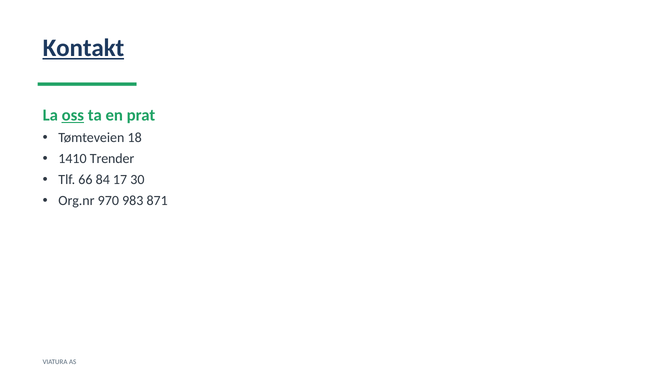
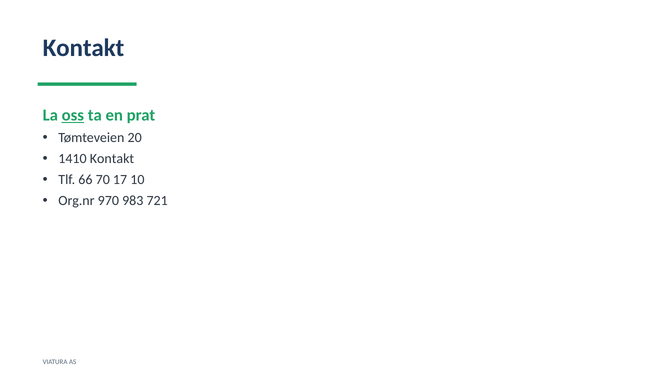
Kontakt at (83, 48) underline: present -> none
18: 18 -> 20
1410 Trender: Trender -> Kontakt
84: 84 -> 70
30: 30 -> 10
871: 871 -> 721
